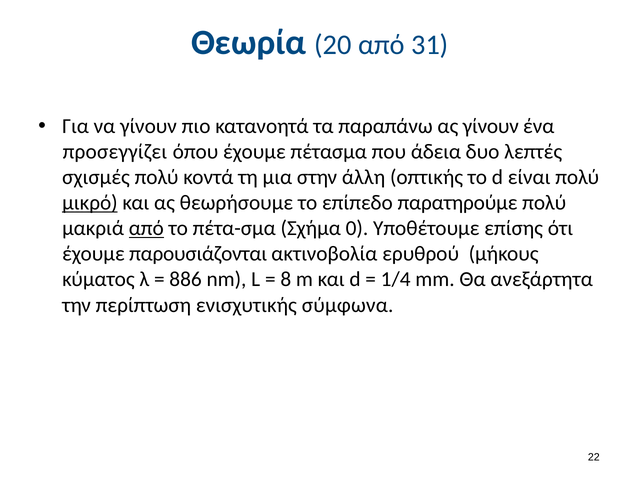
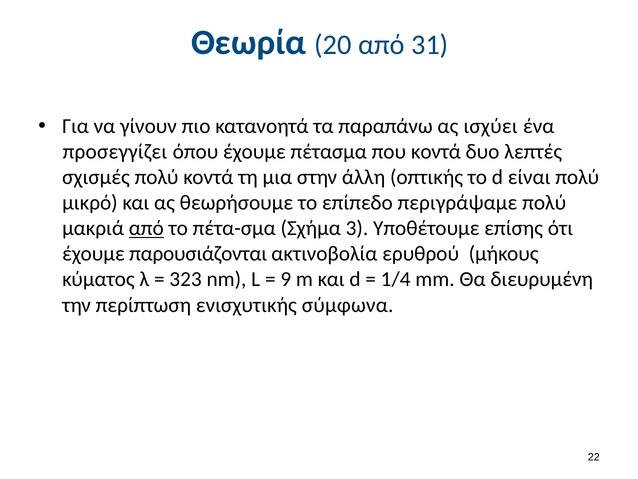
ας γίνουν: γίνουν -> ισχύει
που άδεια: άδεια -> κοντά
μικρό underline: present -> none
παρατηρούμε: παρατηρούμε -> περιγράψαμε
0: 0 -> 3
886: 886 -> 323
8: 8 -> 9
ανεξάρτητα: ανεξάρτητα -> διευρυμένη
